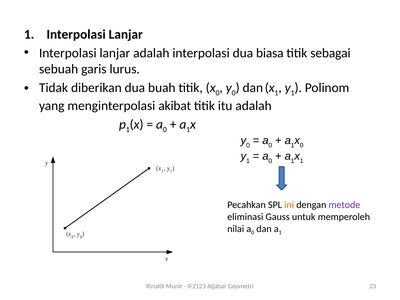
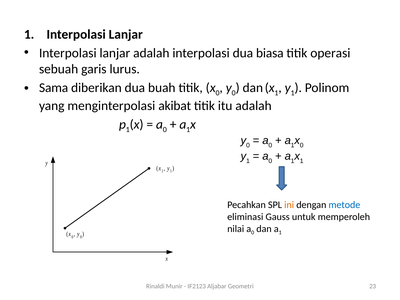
sebagai: sebagai -> operasi
Tidak: Tidak -> Sama
metode colour: purple -> blue
